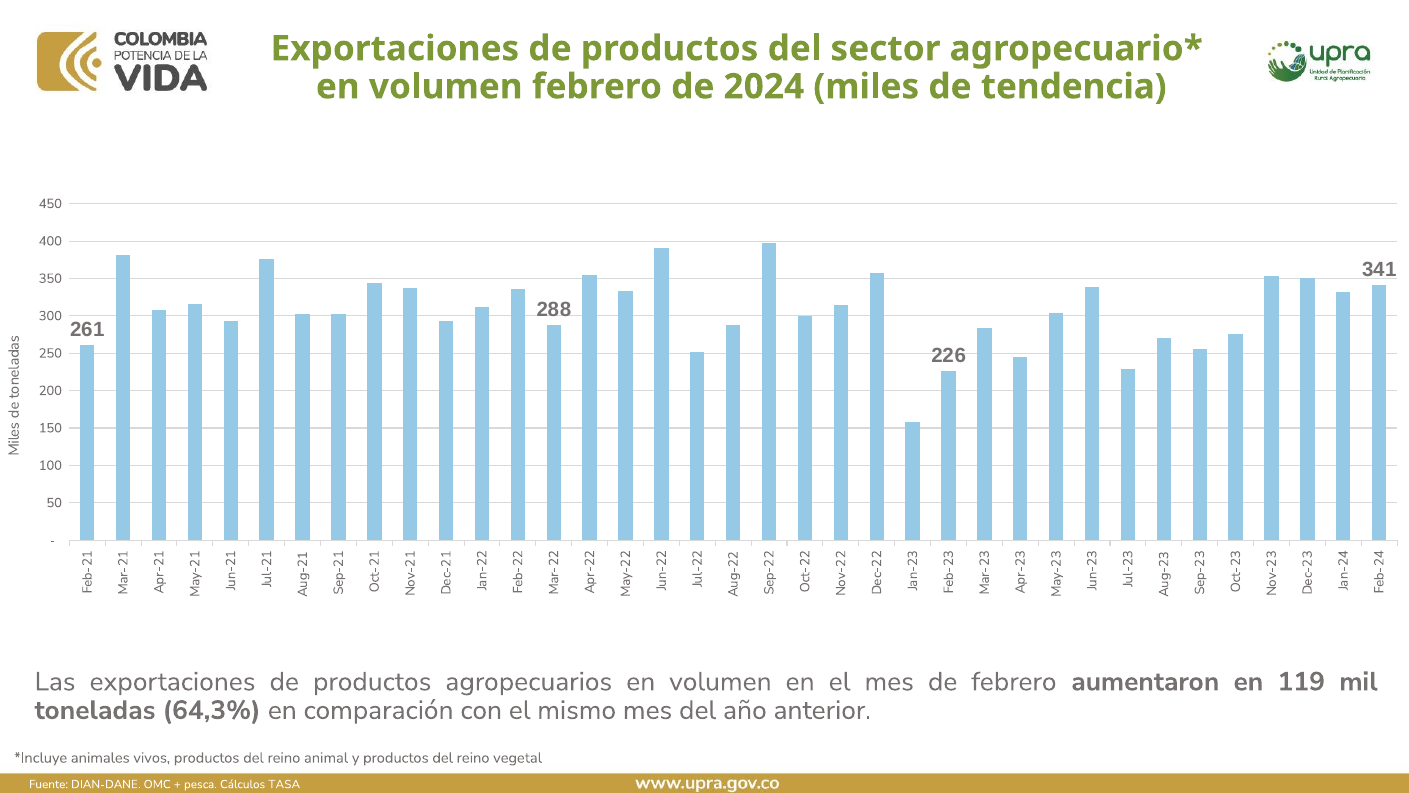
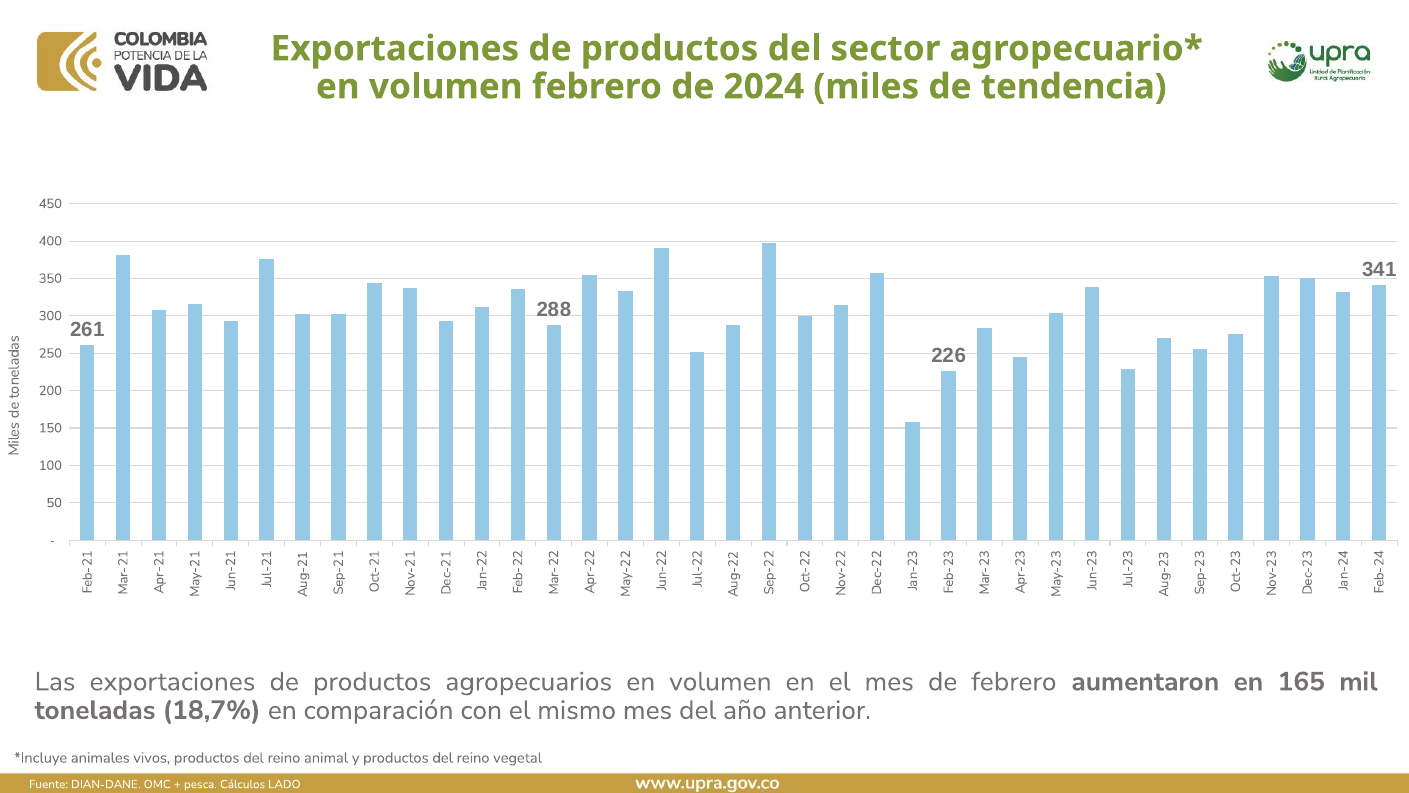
119: 119 -> 165
64,3%: 64,3% -> 18,7%
TASA: TASA -> LADO
